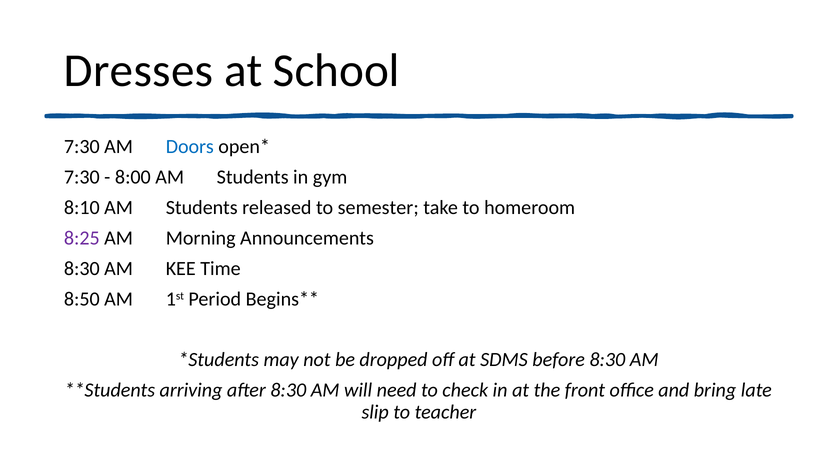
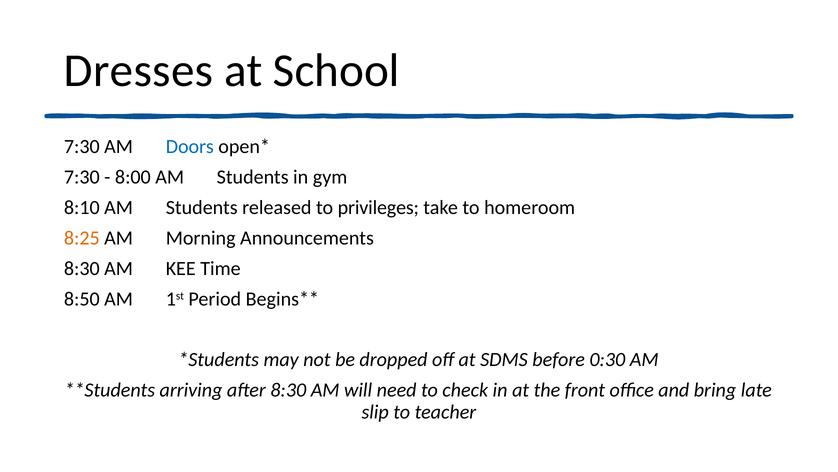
semester: semester -> privileges
8:25 colour: purple -> orange
before 8:30: 8:30 -> 0:30
